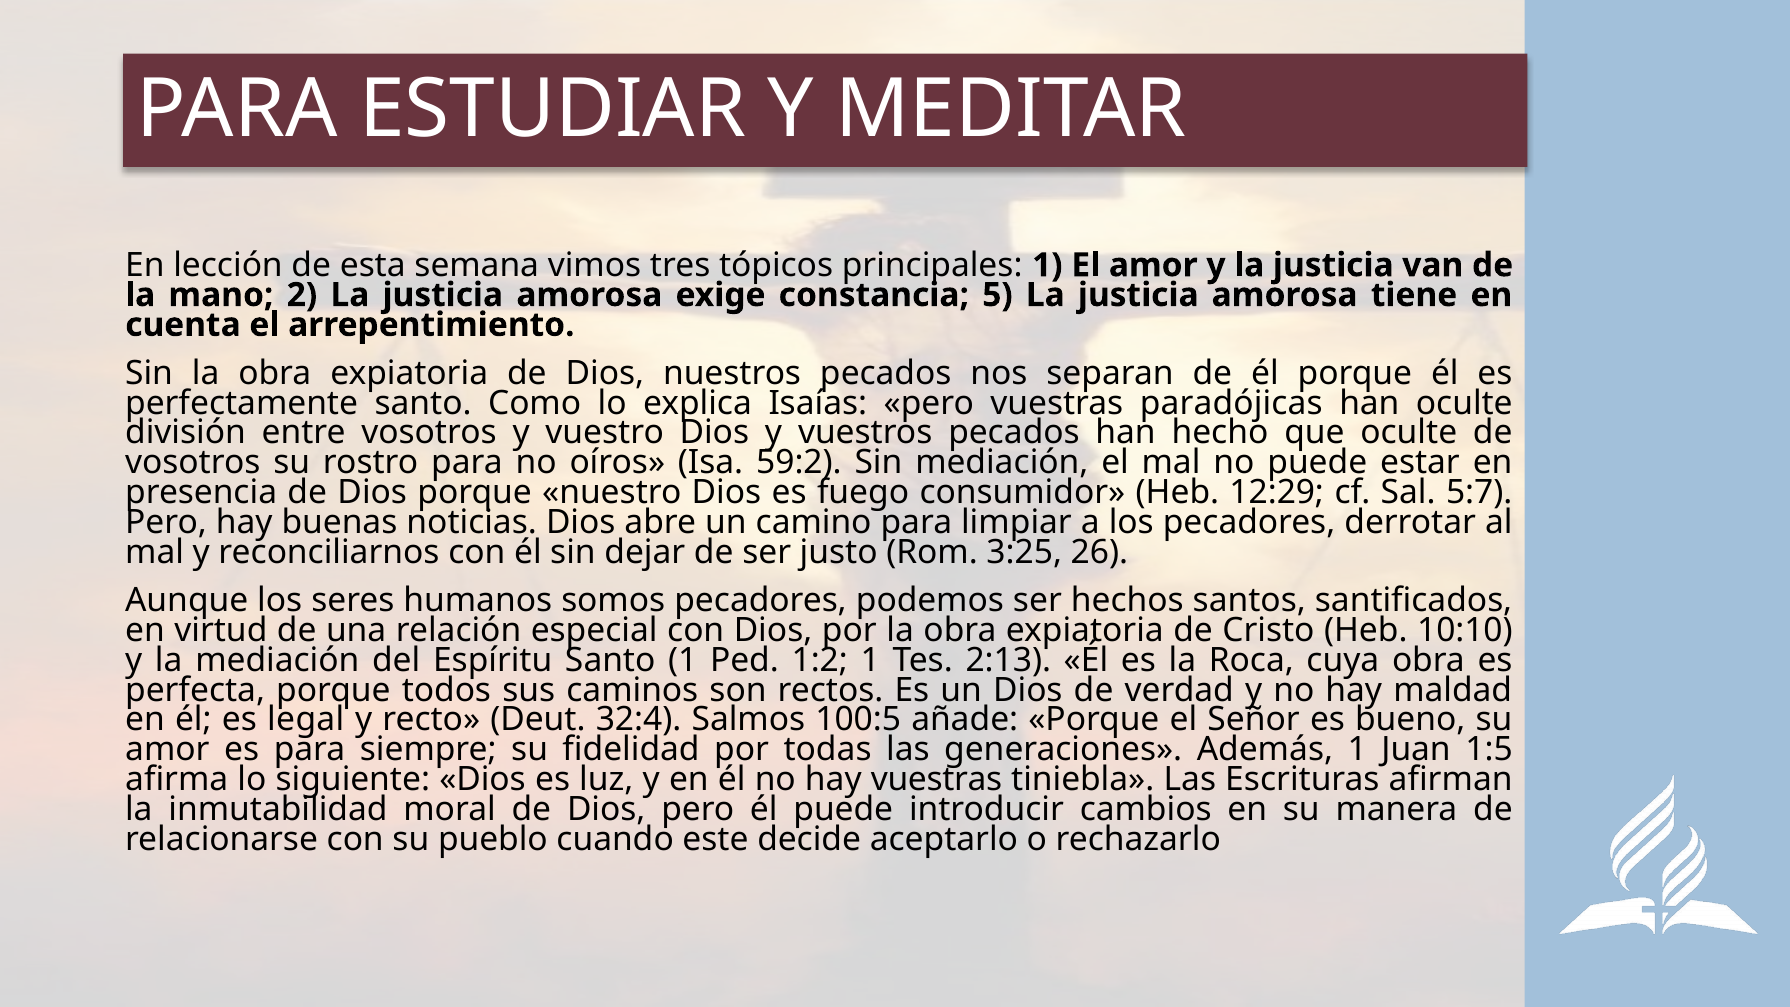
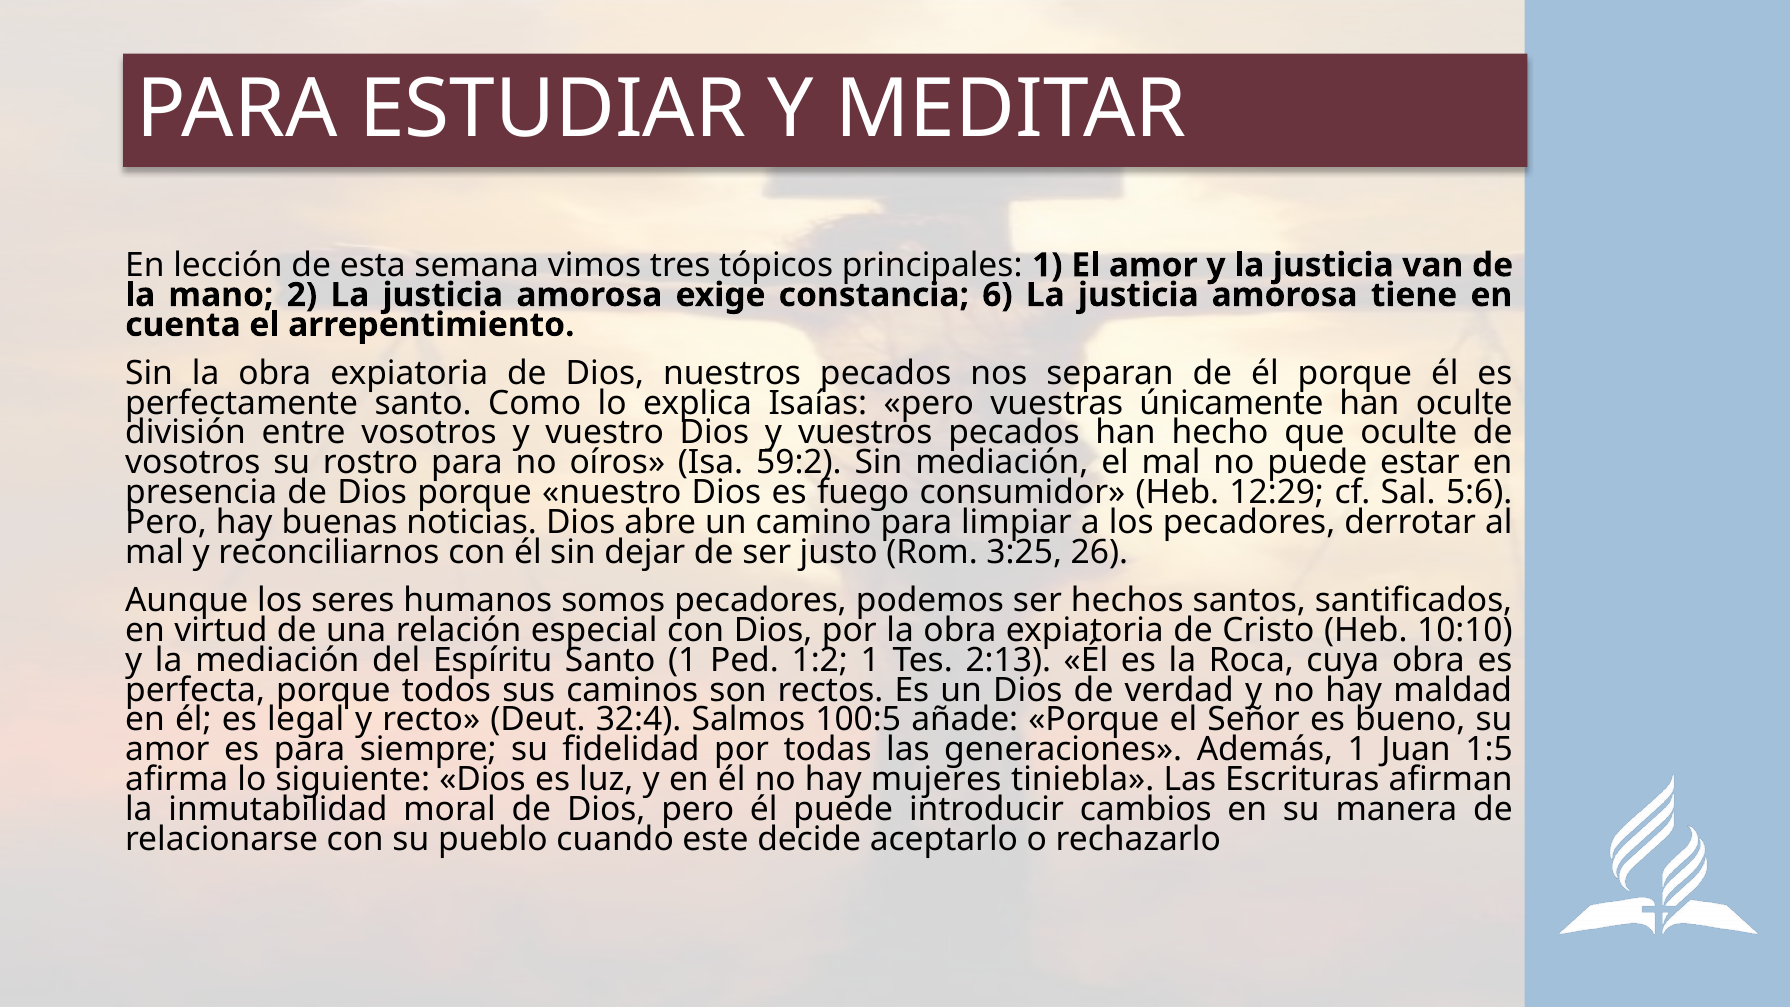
5: 5 -> 6
paradójicas: paradójicas -> únicamente
5:7: 5:7 -> 5:6
hay vuestras: vuestras -> mujeres
